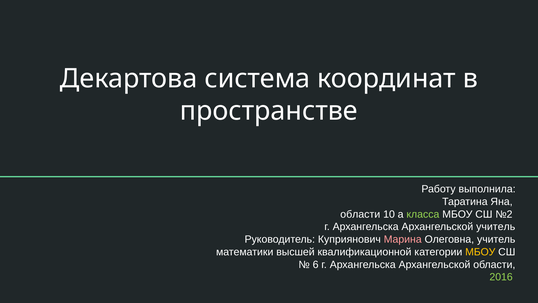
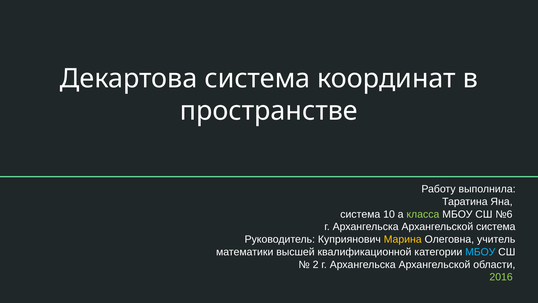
области at (360, 214): области -> система
№2: №2 -> №6
Архангельской учитель: учитель -> система
Марина colour: pink -> yellow
МБОУ at (480, 252) colour: yellow -> light blue
6: 6 -> 2
